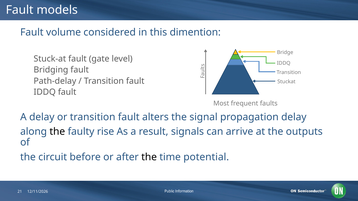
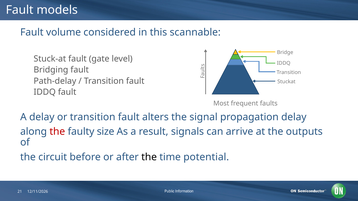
dimention: dimention -> scannable
the at (57, 132) colour: black -> red
rise: rise -> size
